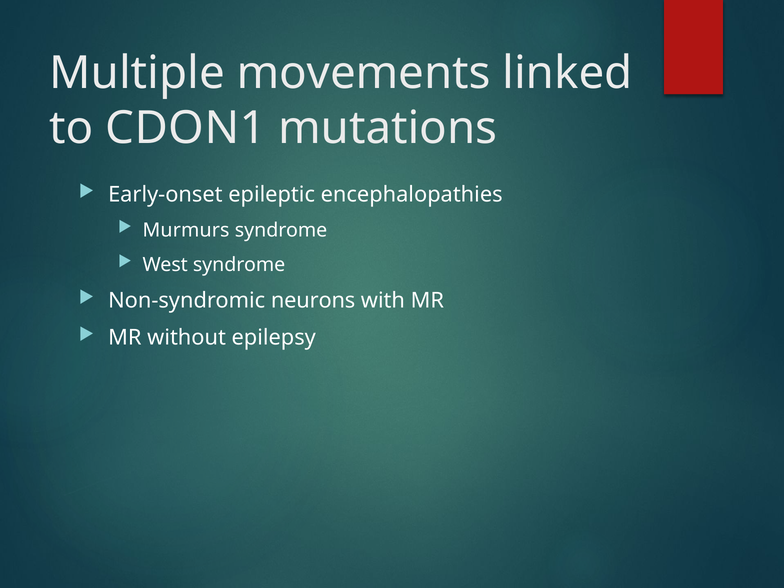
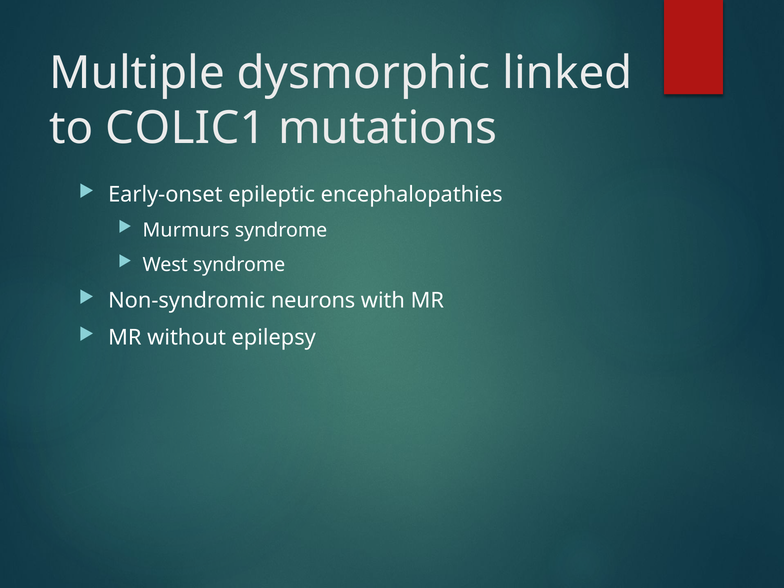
movements: movements -> dysmorphic
CDON1: CDON1 -> COLIC1
